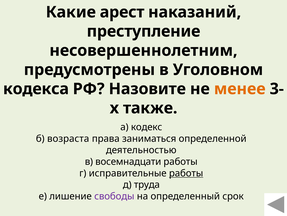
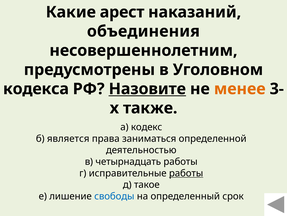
преступление: преступление -> объединения
Назовите underline: none -> present
возраста: возраста -> является
восемнадцати: восемнадцати -> четырнадцать
труда: труда -> такое
свободы colour: purple -> blue
